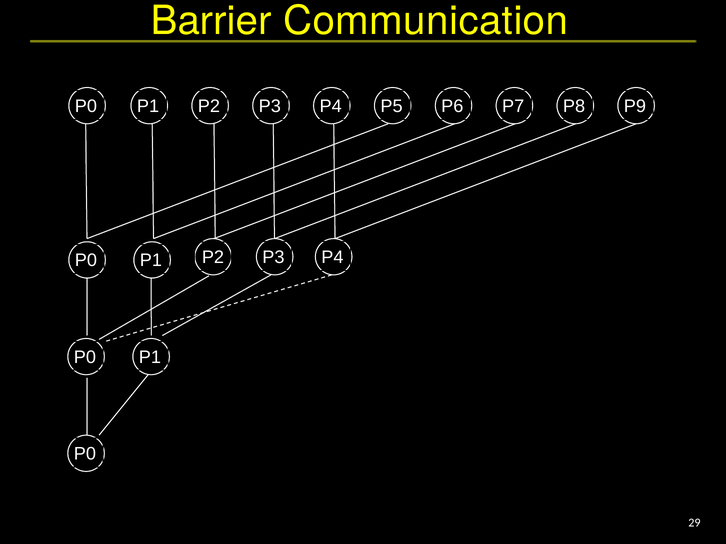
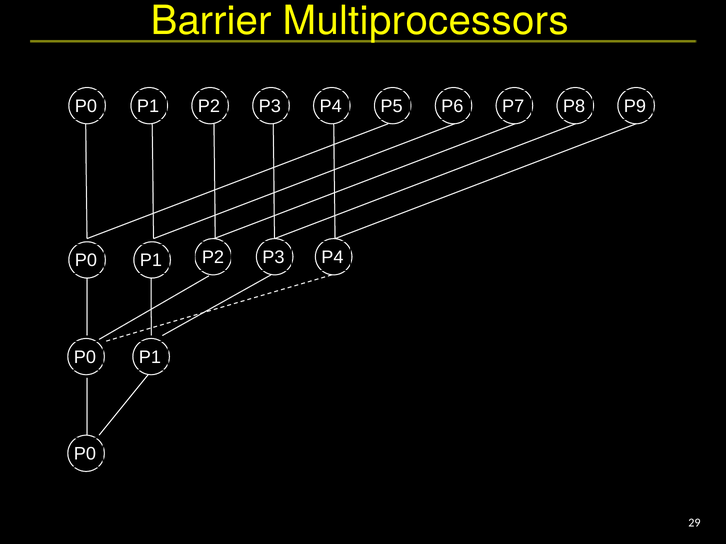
Communication: Communication -> Multiprocessors
